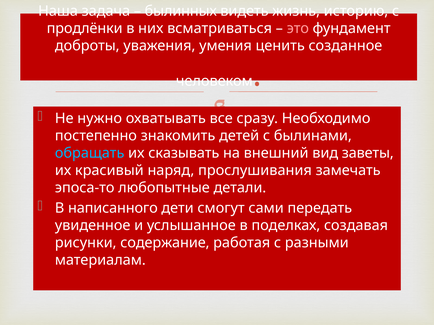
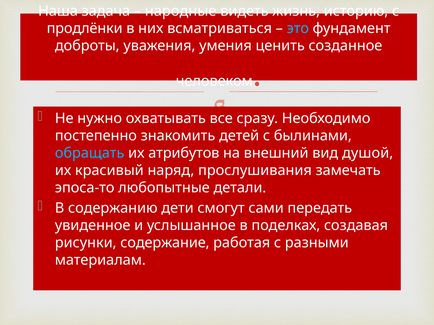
былинных: былинных -> народные
это colour: pink -> light blue
сказывать: сказывать -> атрибутов
заветы: заветы -> душой
написанного: написанного -> содержанию
